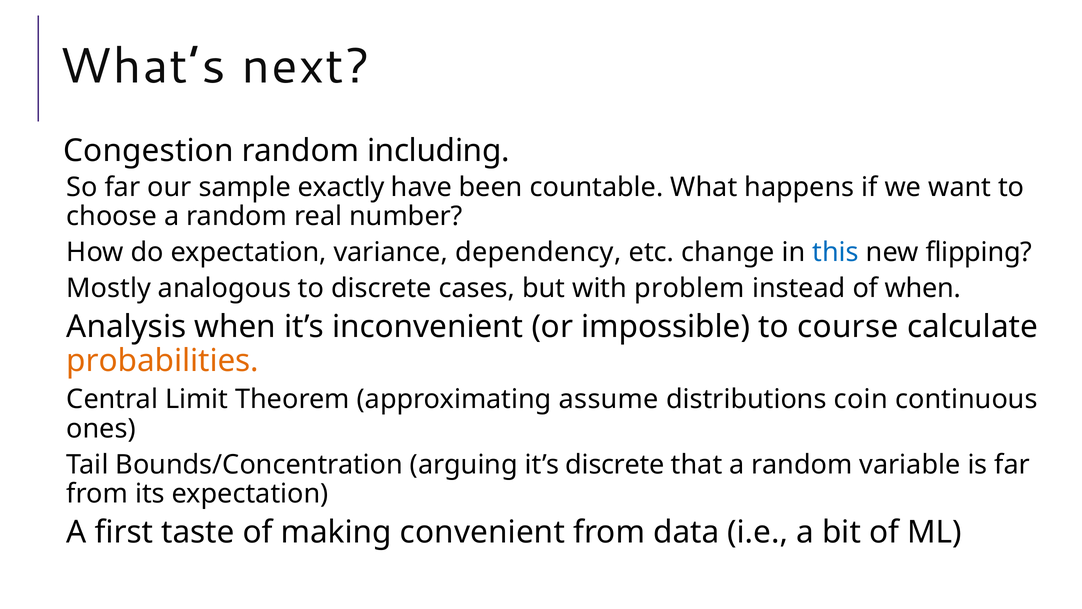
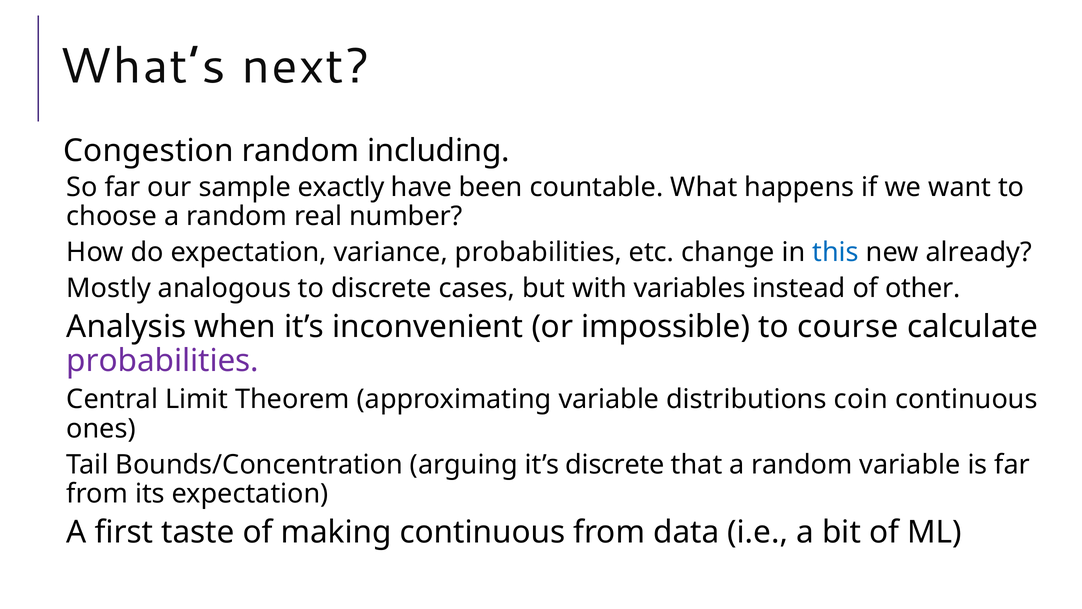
variance dependency: dependency -> probabilities
flipping: flipping -> already
problem: problem -> variables
of when: when -> other
probabilities at (163, 361) colour: orange -> purple
approximating assume: assume -> variable
making convenient: convenient -> continuous
